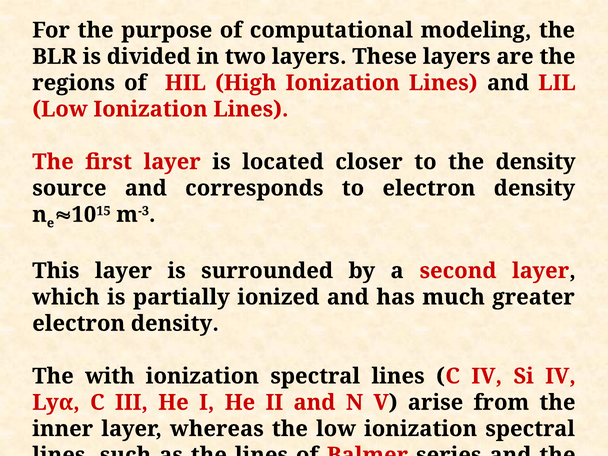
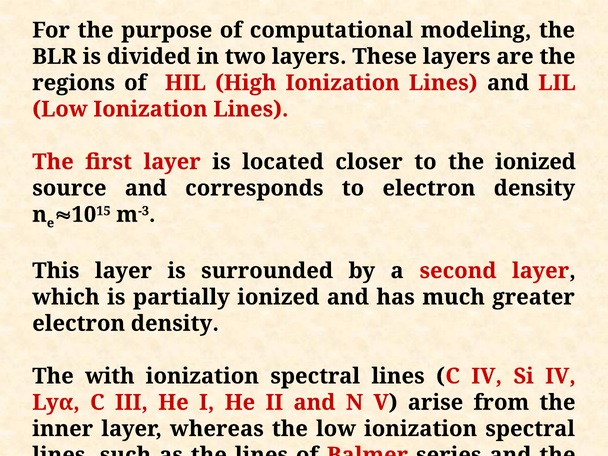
the density: density -> ionized
